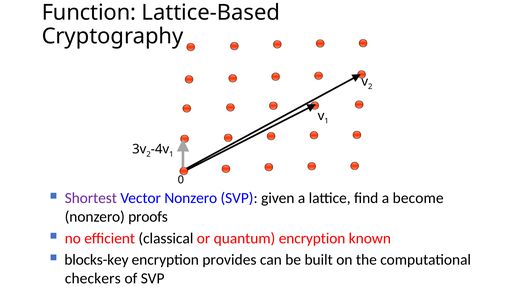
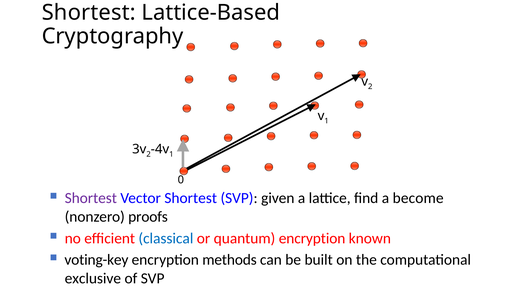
Function at (89, 13): Function -> Shortest
Vector Nonzero: Nonzero -> Shortest
classical colour: black -> blue
blocks-key: blocks-key -> voting-key
provides: provides -> methods
checkers: checkers -> exclusive
